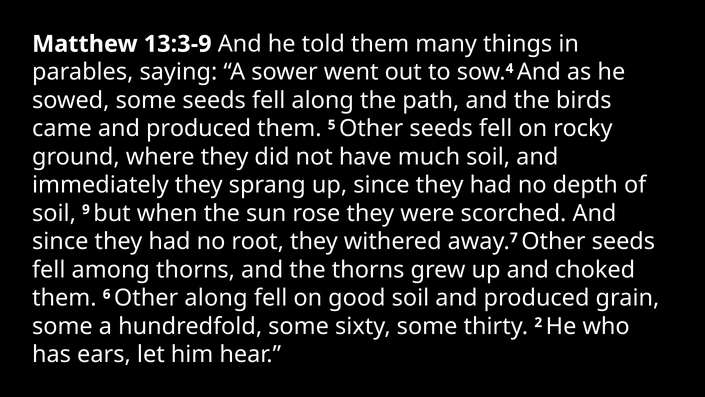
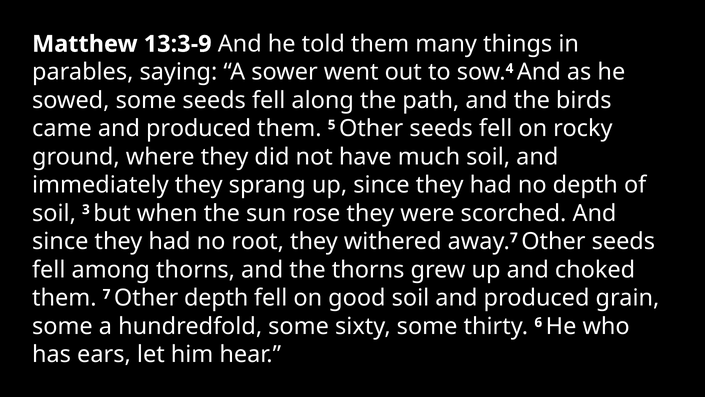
9: 9 -> 3
6: 6 -> 7
Other along: along -> depth
2: 2 -> 6
